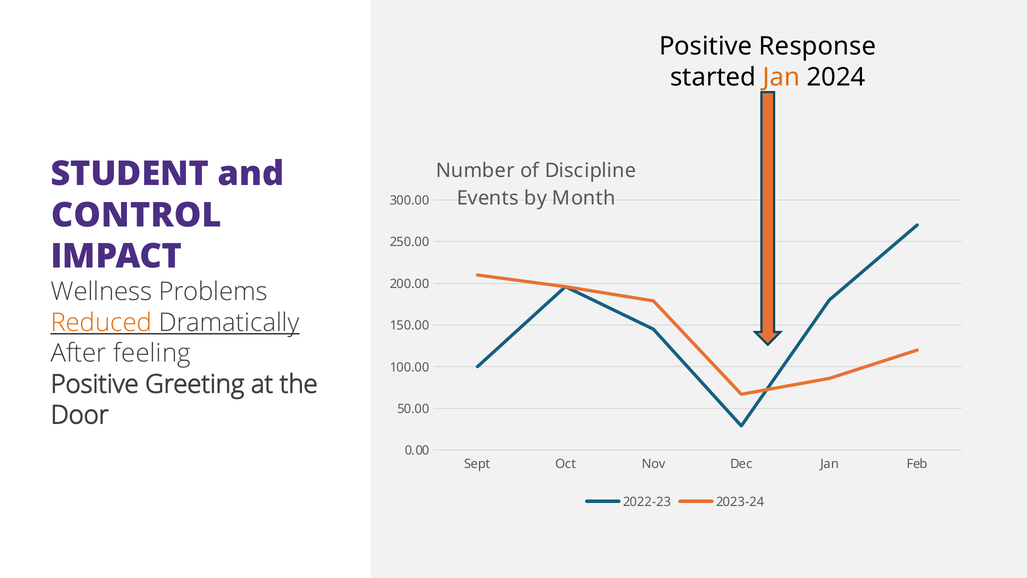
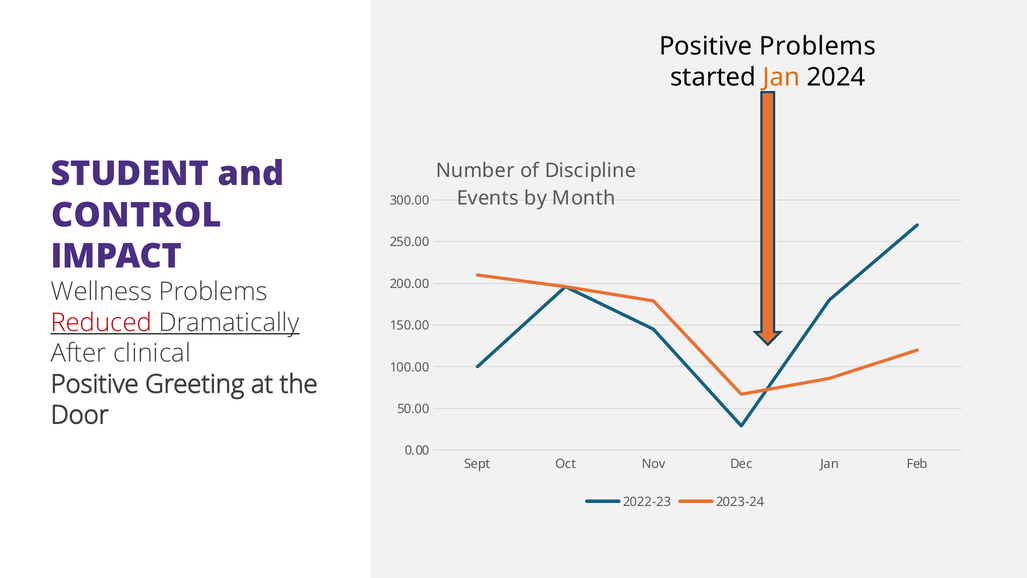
Positive Response: Response -> Problems
Reduced colour: orange -> red
feeling: feeling -> clinical
